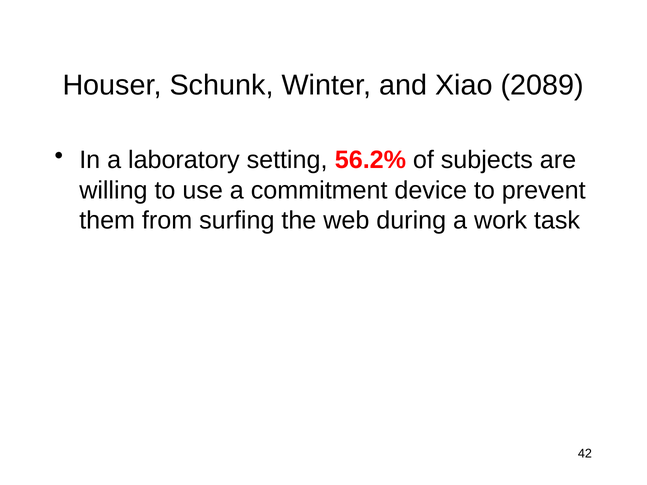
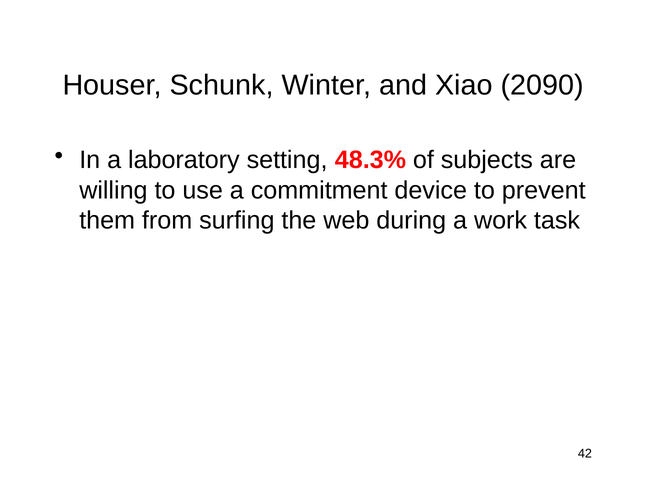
2089: 2089 -> 2090
56.2%: 56.2% -> 48.3%
